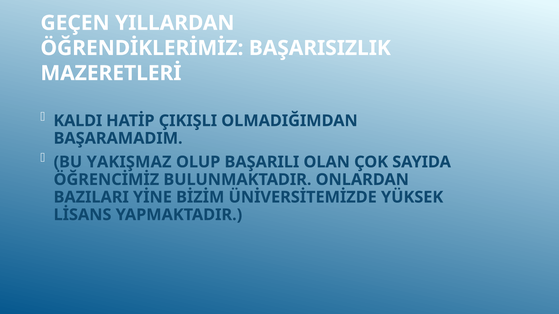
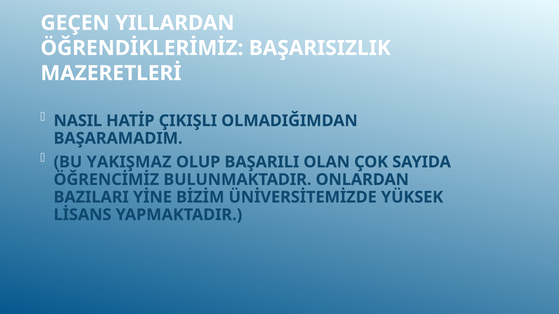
KALDI: KALDI -> NASIL
